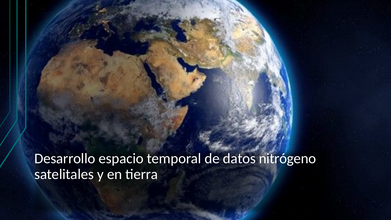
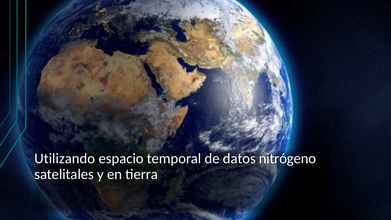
Desarrollo: Desarrollo -> Utilizando
